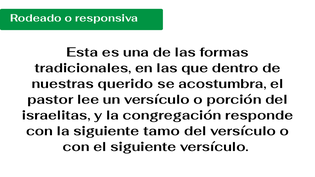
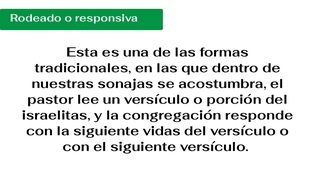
querido: querido -> sonajas
tamo: tamo -> vidas
